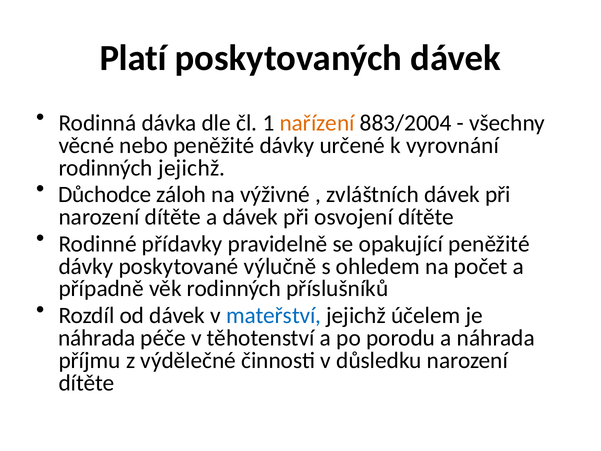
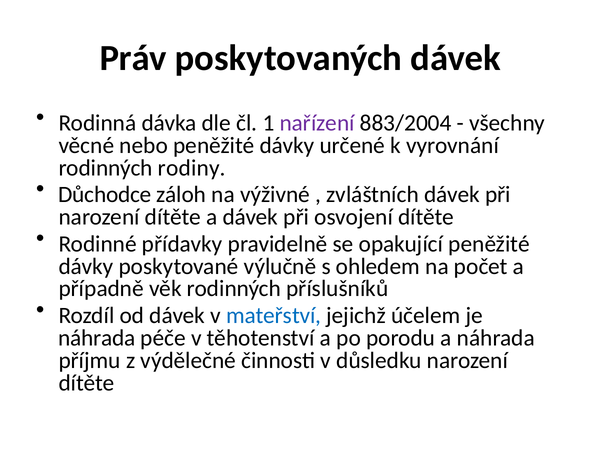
Platí: Platí -> Práv
nařízení colour: orange -> purple
rodinných jejichž: jejichž -> rodiny
